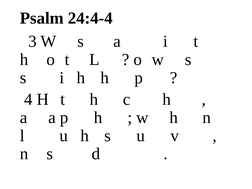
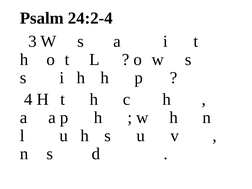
24:4-4: 24:4-4 -> 24:2-4
